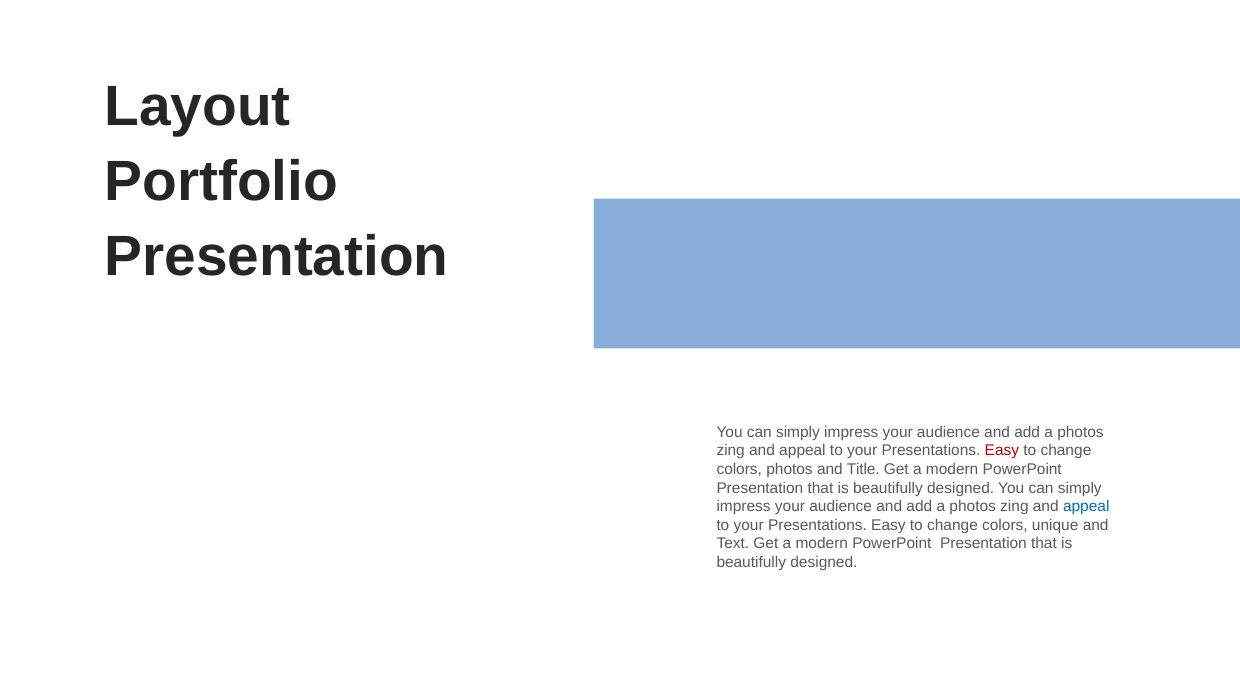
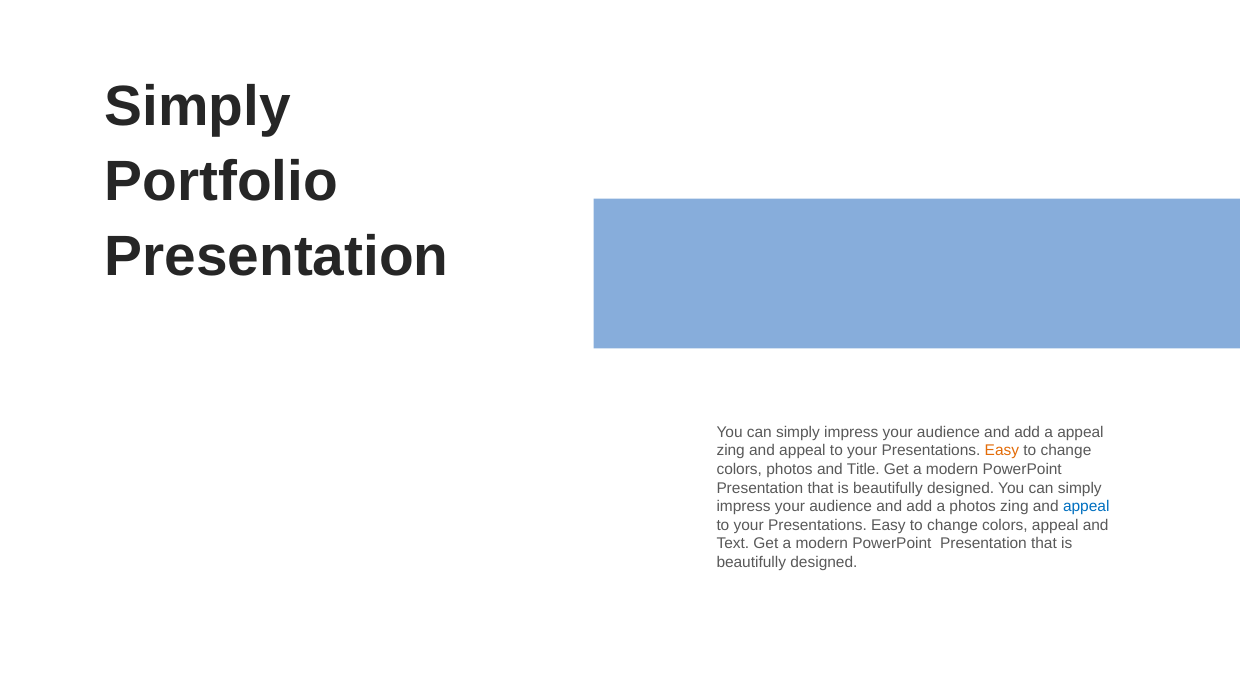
Layout at (198, 107): Layout -> Simply
photos at (1080, 432): photos -> appeal
Easy at (1002, 451) colour: red -> orange
colors unique: unique -> appeal
